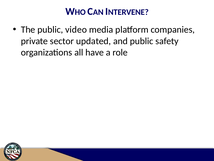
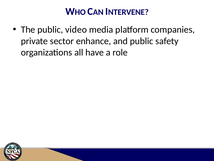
updated: updated -> enhance
